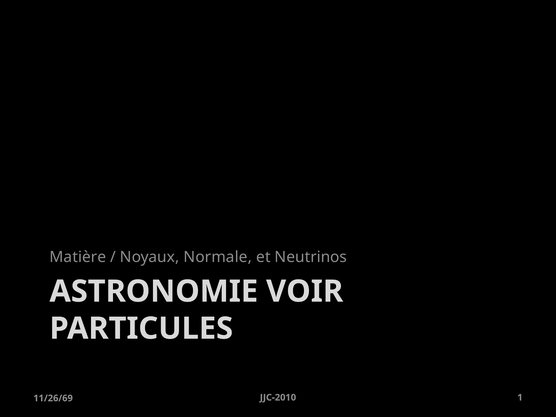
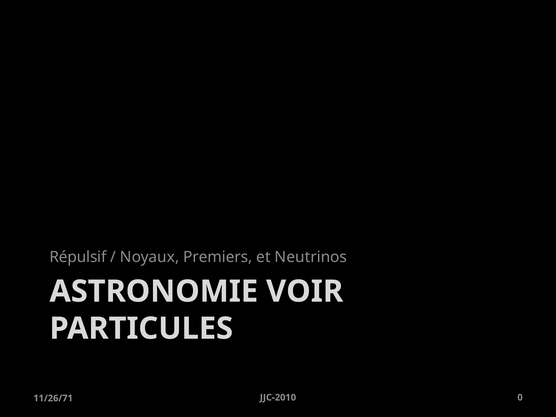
Matière: Matière -> Répulsif
Normale: Normale -> Premiers
1: 1 -> 0
11/26/69: 11/26/69 -> 11/26/71
